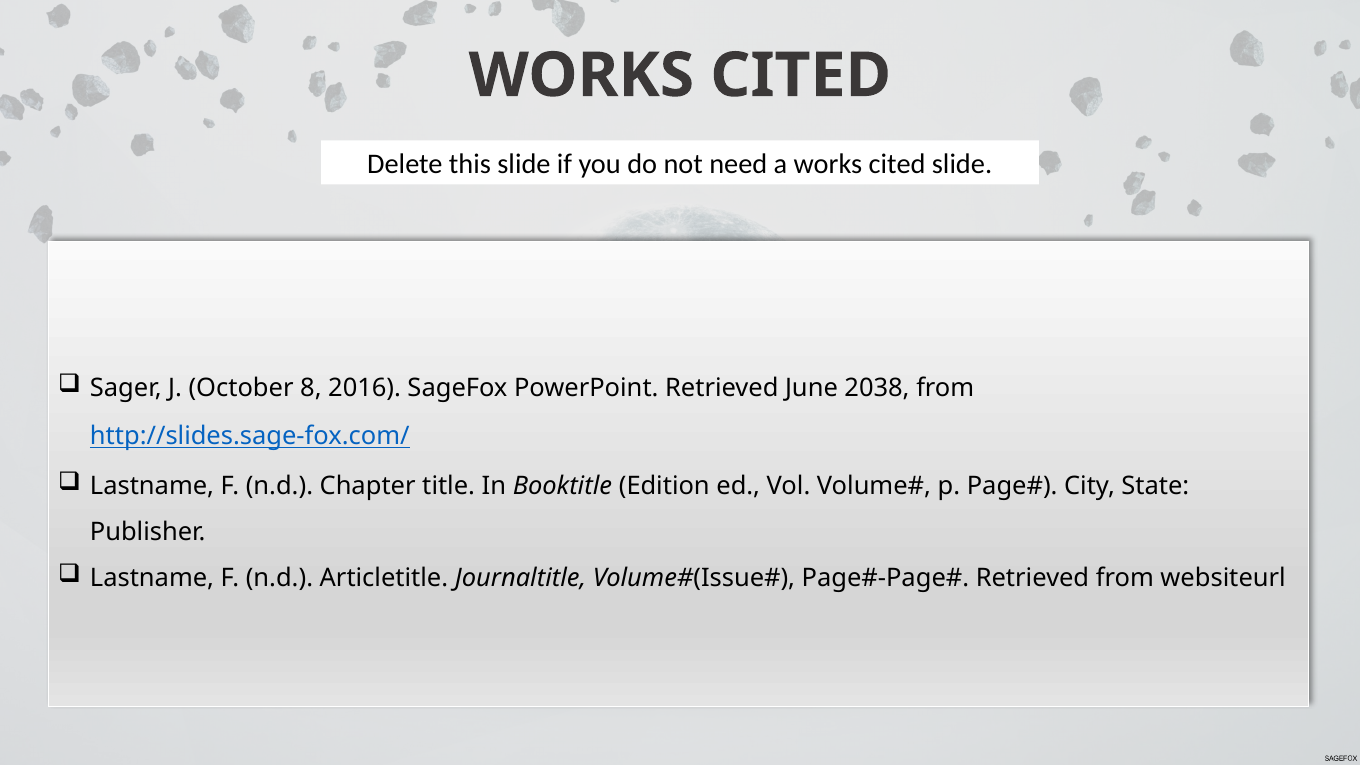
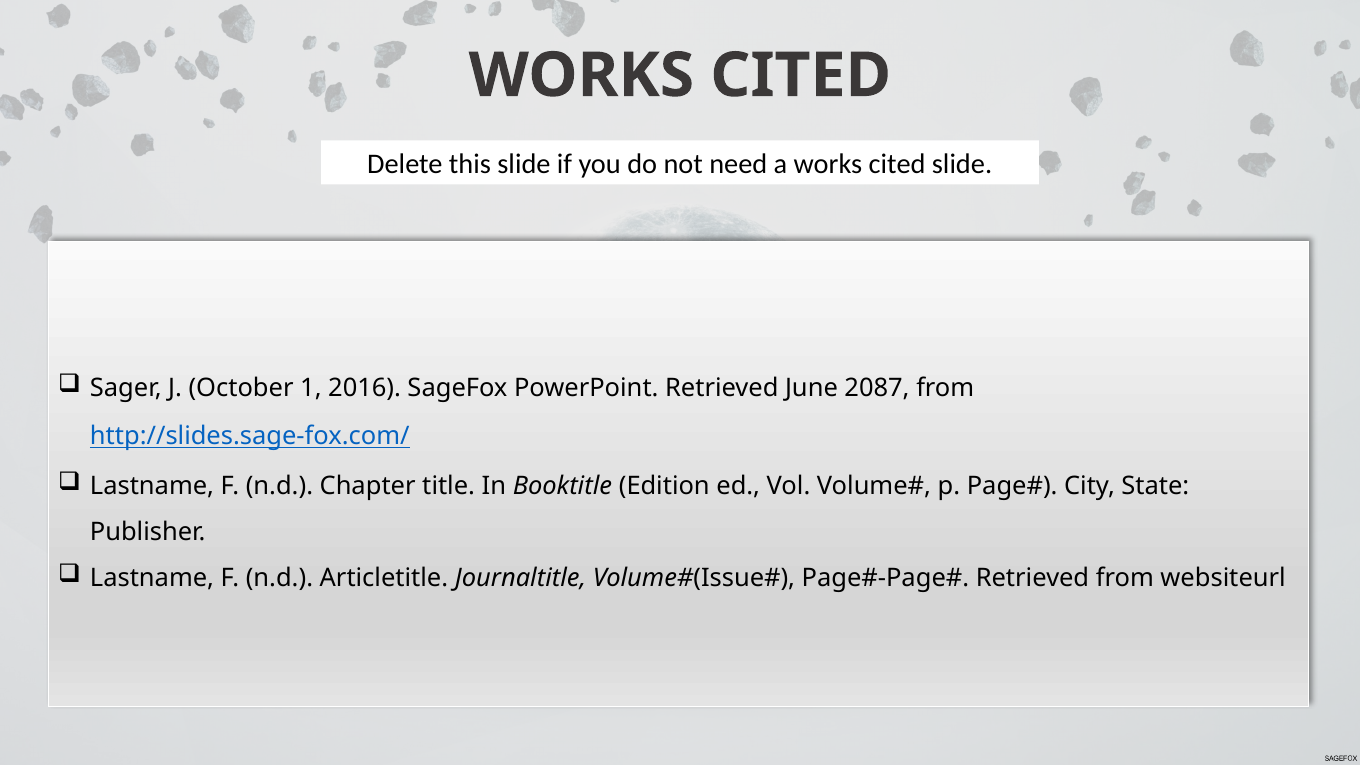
8: 8 -> 1
2038: 2038 -> 2087
